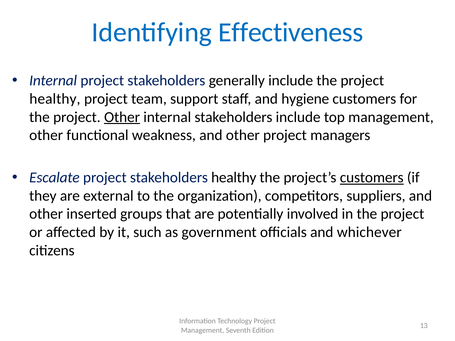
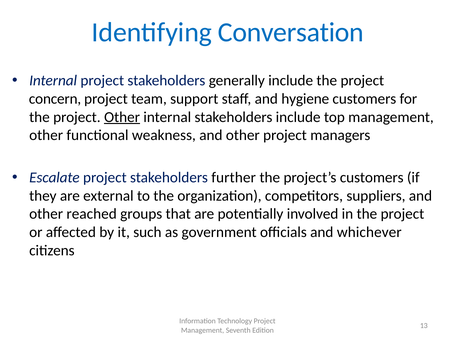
Effectiveness: Effectiveness -> Conversation
healthy at (55, 99): healthy -> concern
stakeholders healthy: healthy -> further
customers at (372, 178) underline: present -> none
inserted: inserted -> reached
